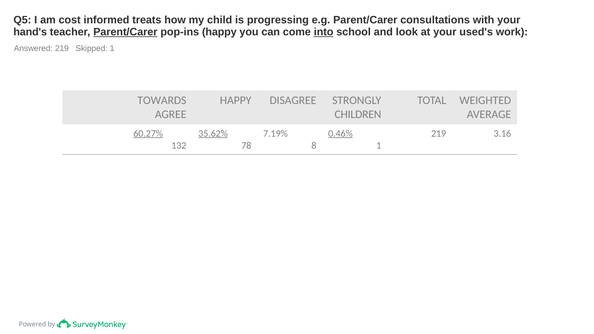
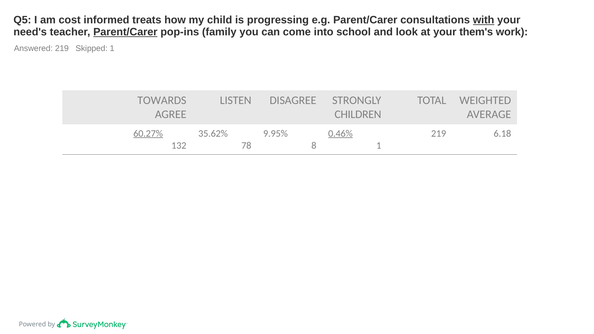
with underline: none -> present
hand's: hand's -> need's
pop-ins happy: happy -> family
into underline: present -> none
used's: used's -> them's
HAPPY at (236, 100): HAPPY -> LISTEN
35.62% underline: present -> none
7.19%: 7.19% -> 9.95%
3.16: 3.16 -> 6.18
